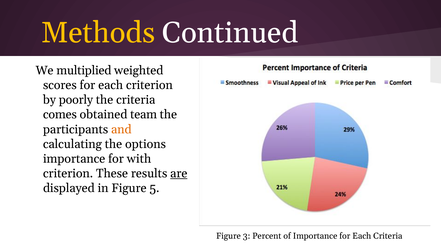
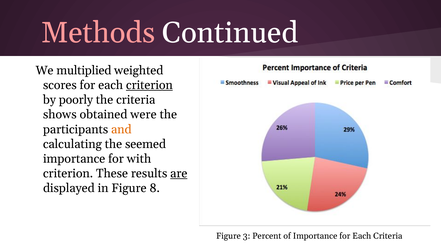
Methods colour: yellow -> pink
criterion at (149, 85) underline: none -> present
comes: comes -> shows
team: team -> were
options: options -> seemed
5: 5 -> 8
